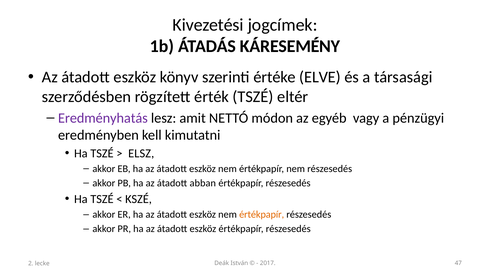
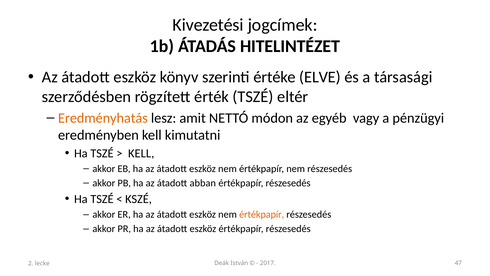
KÁRESEMÉNY: KÁRESEMÉNY -> HITELINTÉZET
Eredményhatás colour: purple -> orange
ELSZ at (141, 153): ELSZ -> KELL
